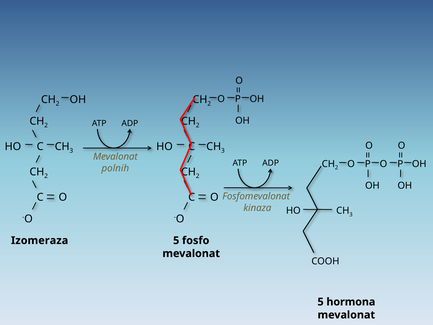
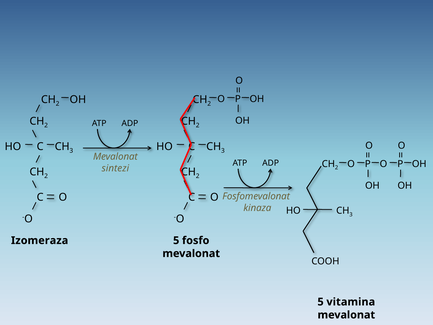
polnih: polnih -> sintezi
hormona: hormona -> vitamina
